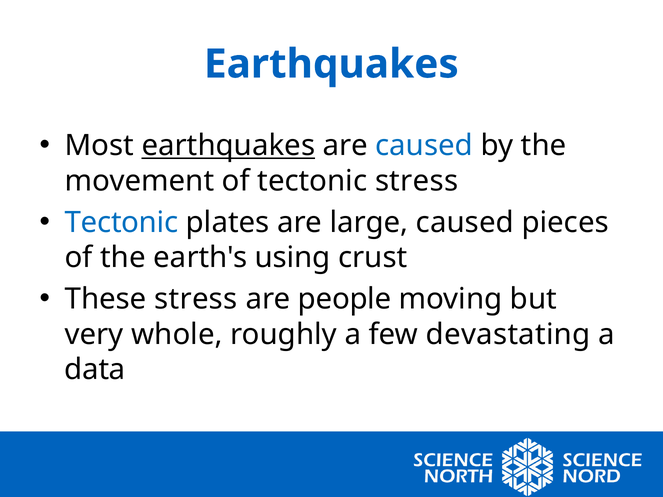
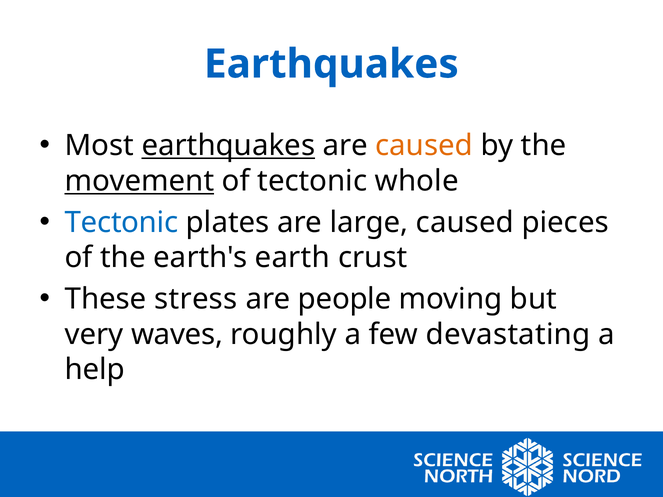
caused at (424, 146) colour: blue -> orange
movement underline: none -> present
tectonic stress: stress -> whole
using: using -> earth
whole: whole -> waves
data: data -> help
